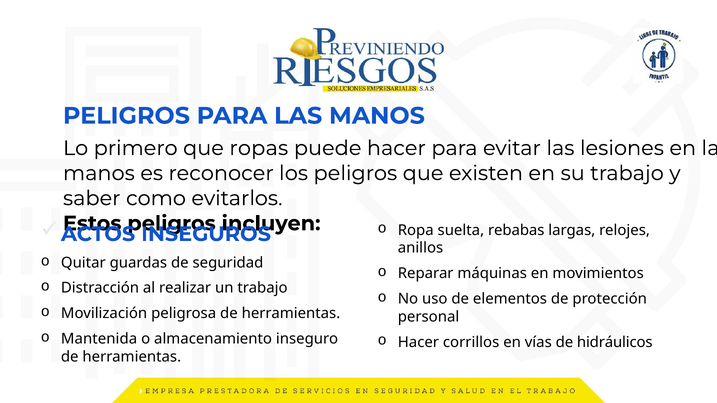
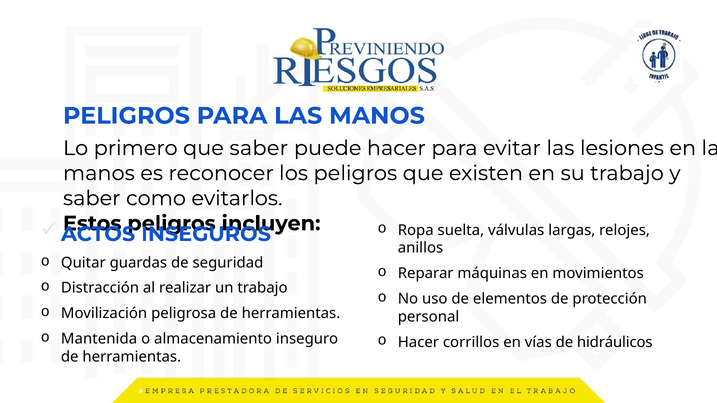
que ropas: ropas -> saber
rebabas: rebabas -> válvulas
